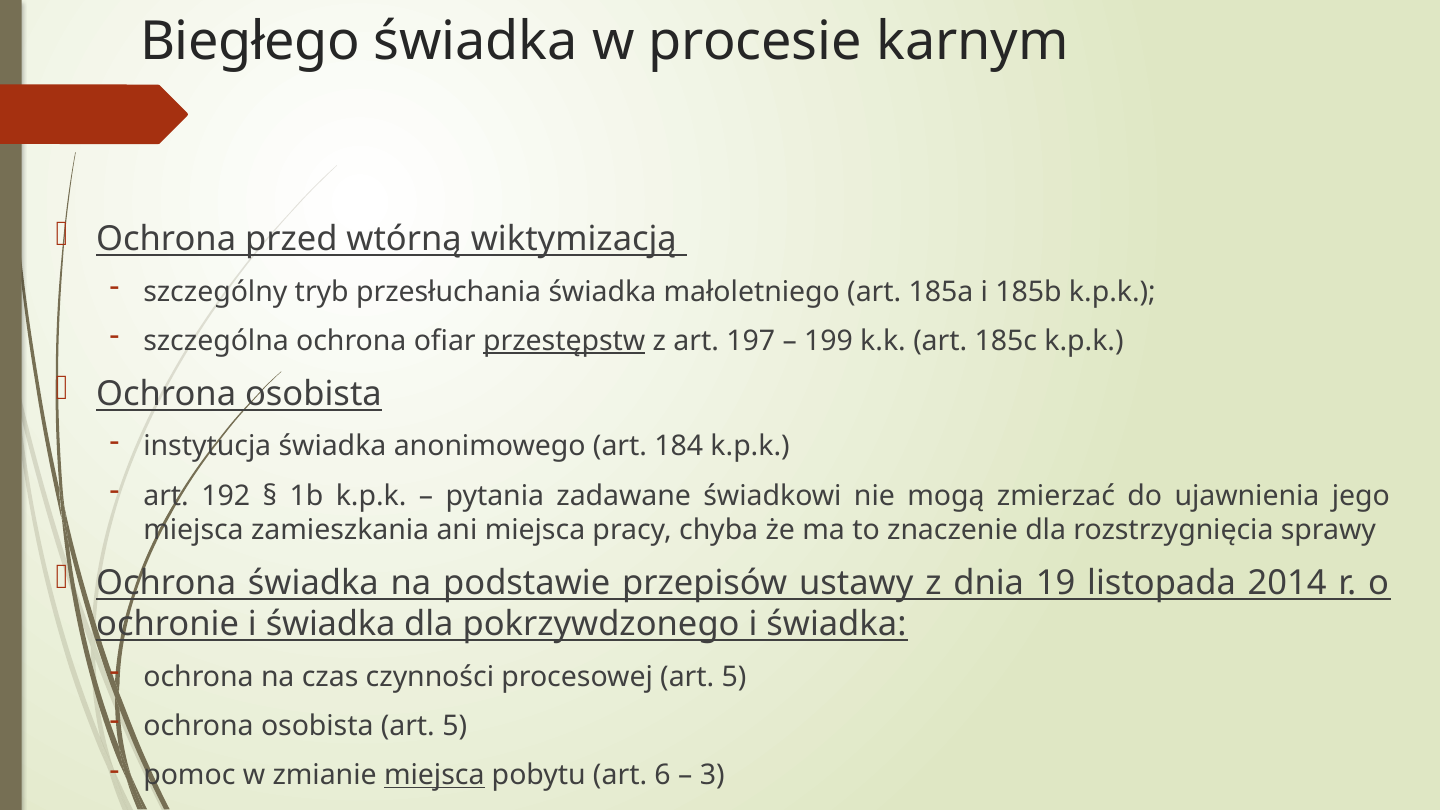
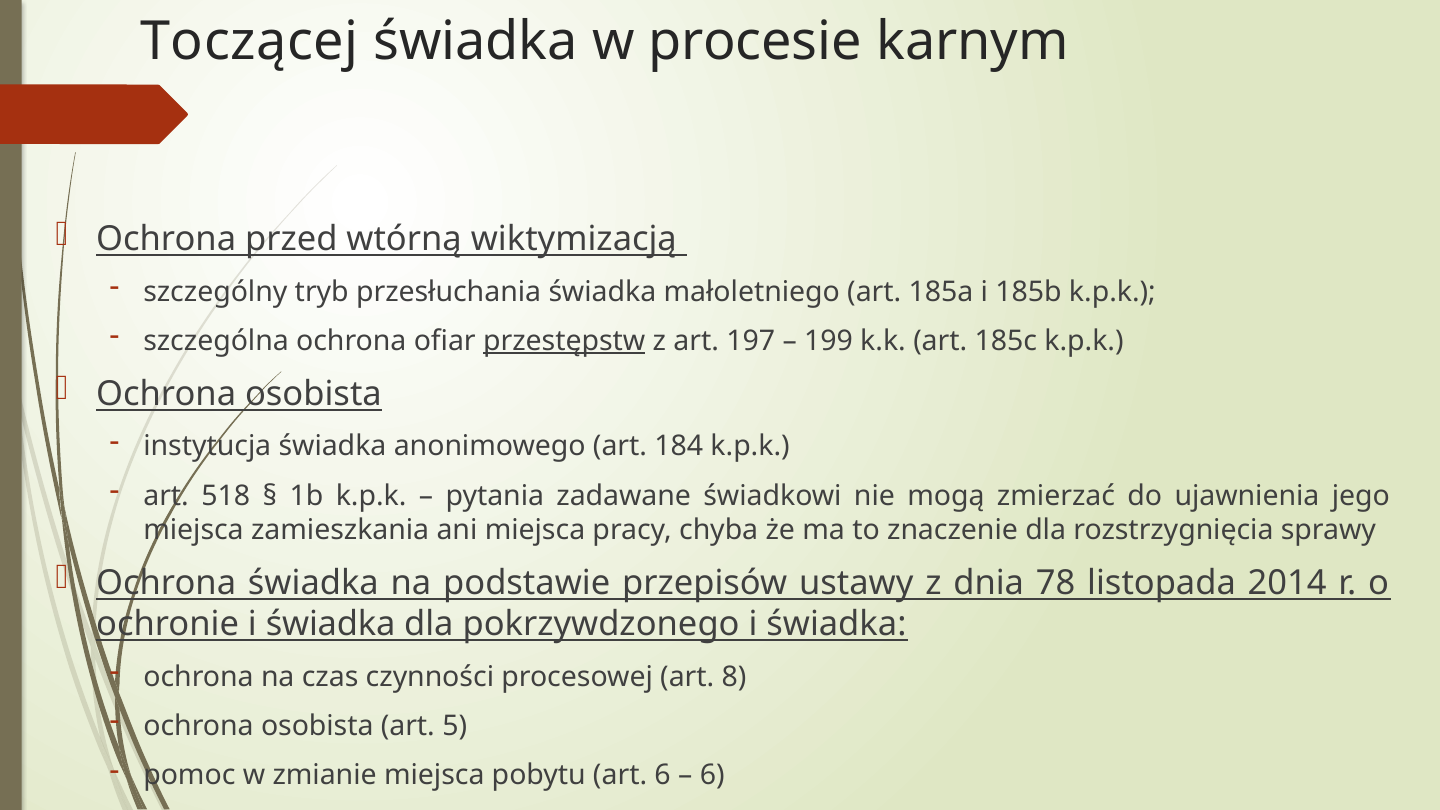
Biegłego: Biegłego -> Toczącej
192: 192 -> 518
19: 19 -> 78
procesowej art 5: 5 -> 8
miejsca at (434, 775) underline: present -> none
3 at (712, 775): 3 -> 6
